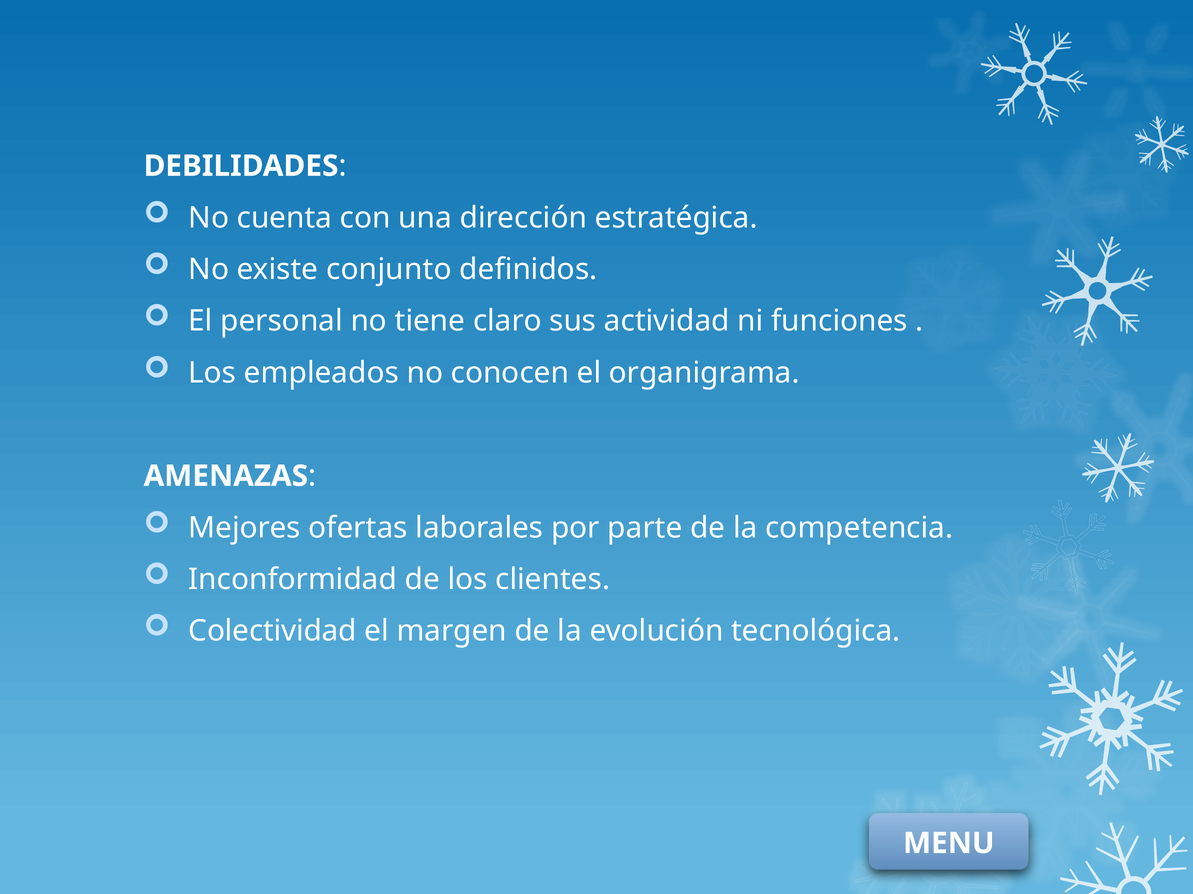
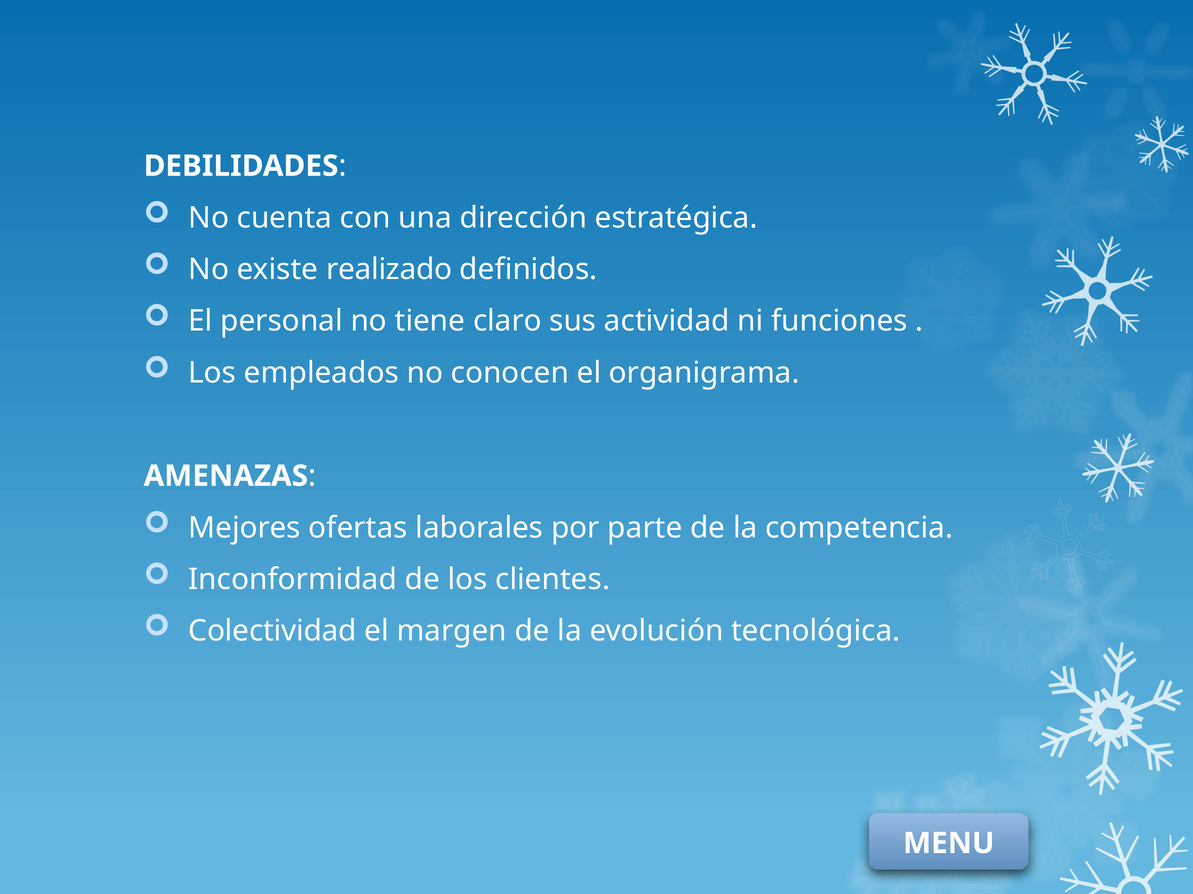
conjunto: conjunto -> realizado
